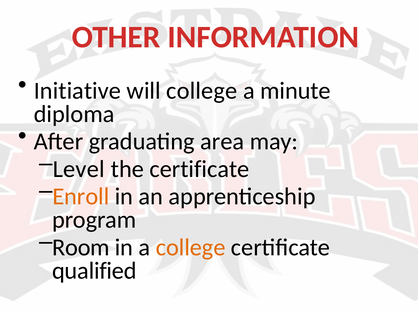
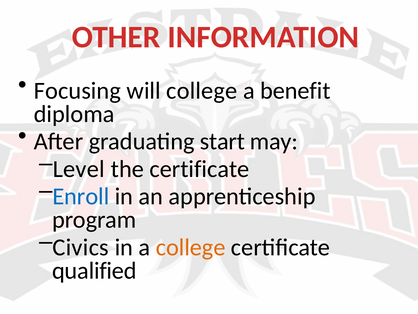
Initiative: Initiative -> Focusing
minute: minute -> benefit
area: area -> start
Enroll colour: orange -> blue
Room: Room -> Civics
